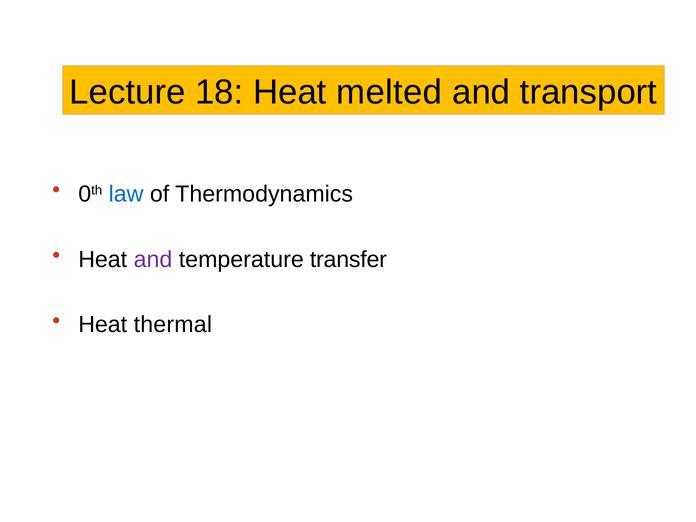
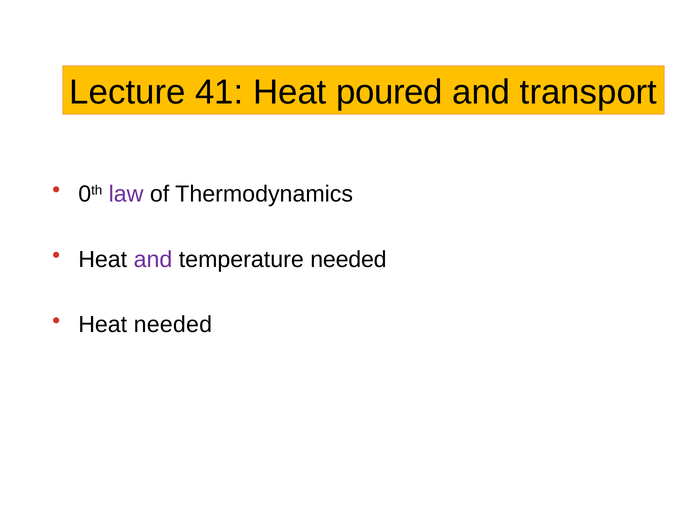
18: 18 -> 41
melted: melted -> poured
law colour: blue -> purple
temperature transfer: transfer -> needed
Heat thermal: thermal -> needed
